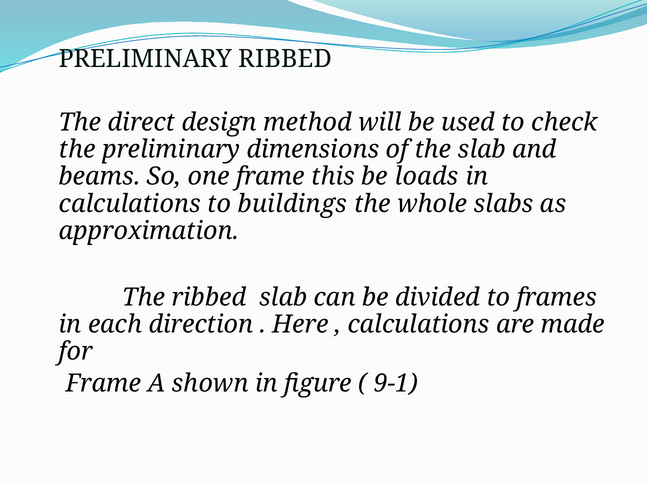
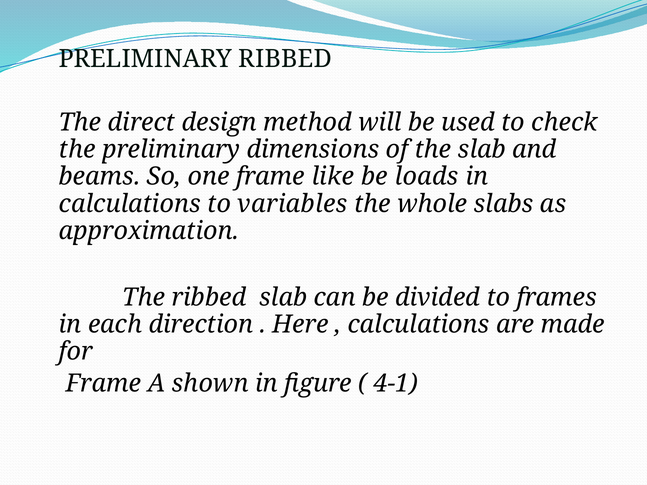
this: this -> like
buildings: buildings -> variables
9-1: 9-1 -> 4-1
